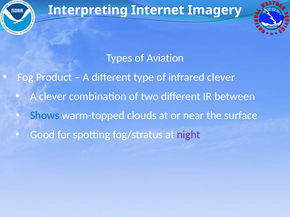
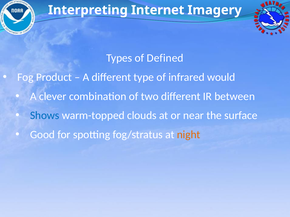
Aviation: Aviation -> Defined
infrared clever: clever -> would
night colour: purple -> orange
